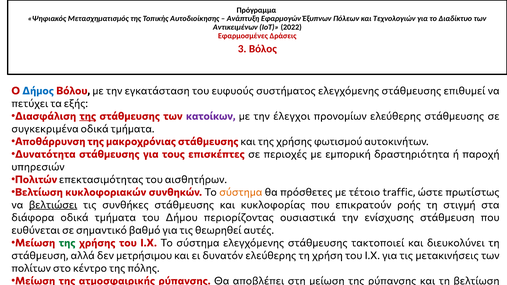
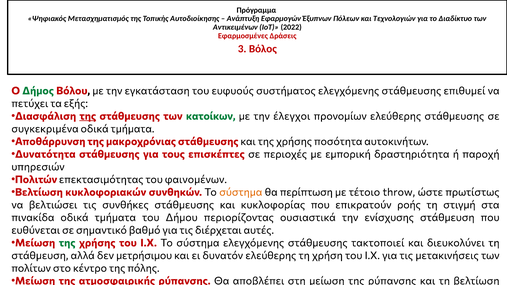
Δήμος colour: blue -> green
κατοίκων colour: purple -> green
φωτισμού: φωτισμού -> ποσότητα
αισθητήρων: αισθητήρων -> φαινομένων
πρόσθετες: πρόσθετες -> περίπτωση
traffic: traffic -> throw
βελτιώσει underline: present -> none
διάφορα: διάφορα -> πινακίδα
θεωρηθεί: θεωρηθεί -> διέρχεται
